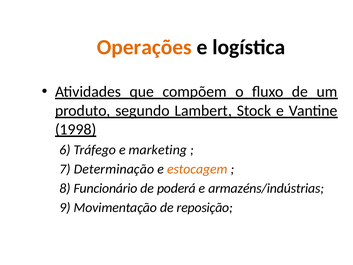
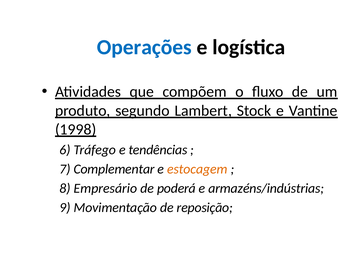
Operações colour: orange -> blue
marketing: marketing -> tendências
Determinação: Determinação -> Complementar
Funcionário: Funcionário -> Empresário
